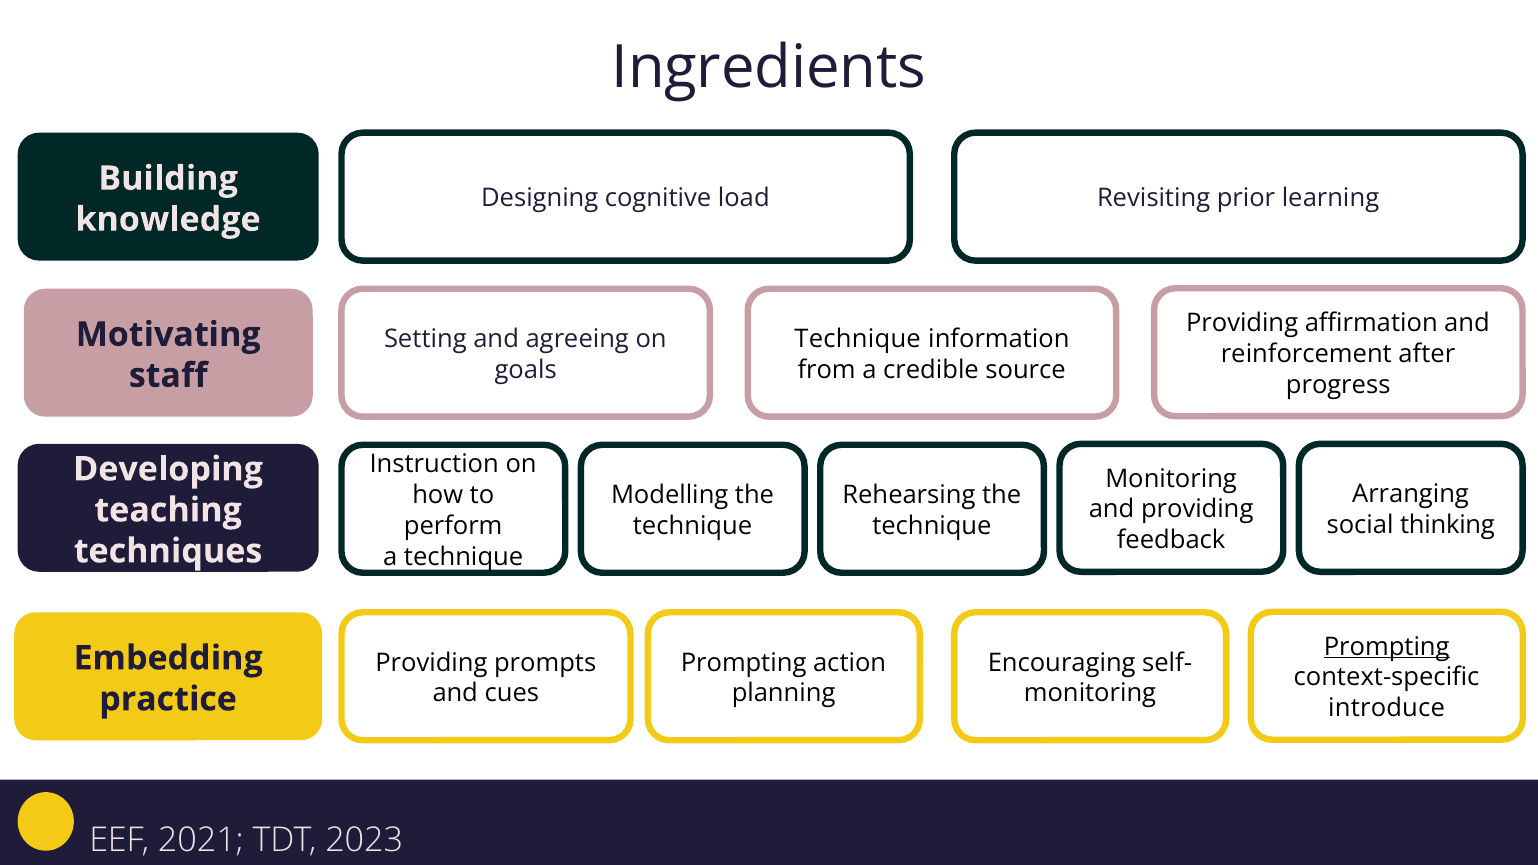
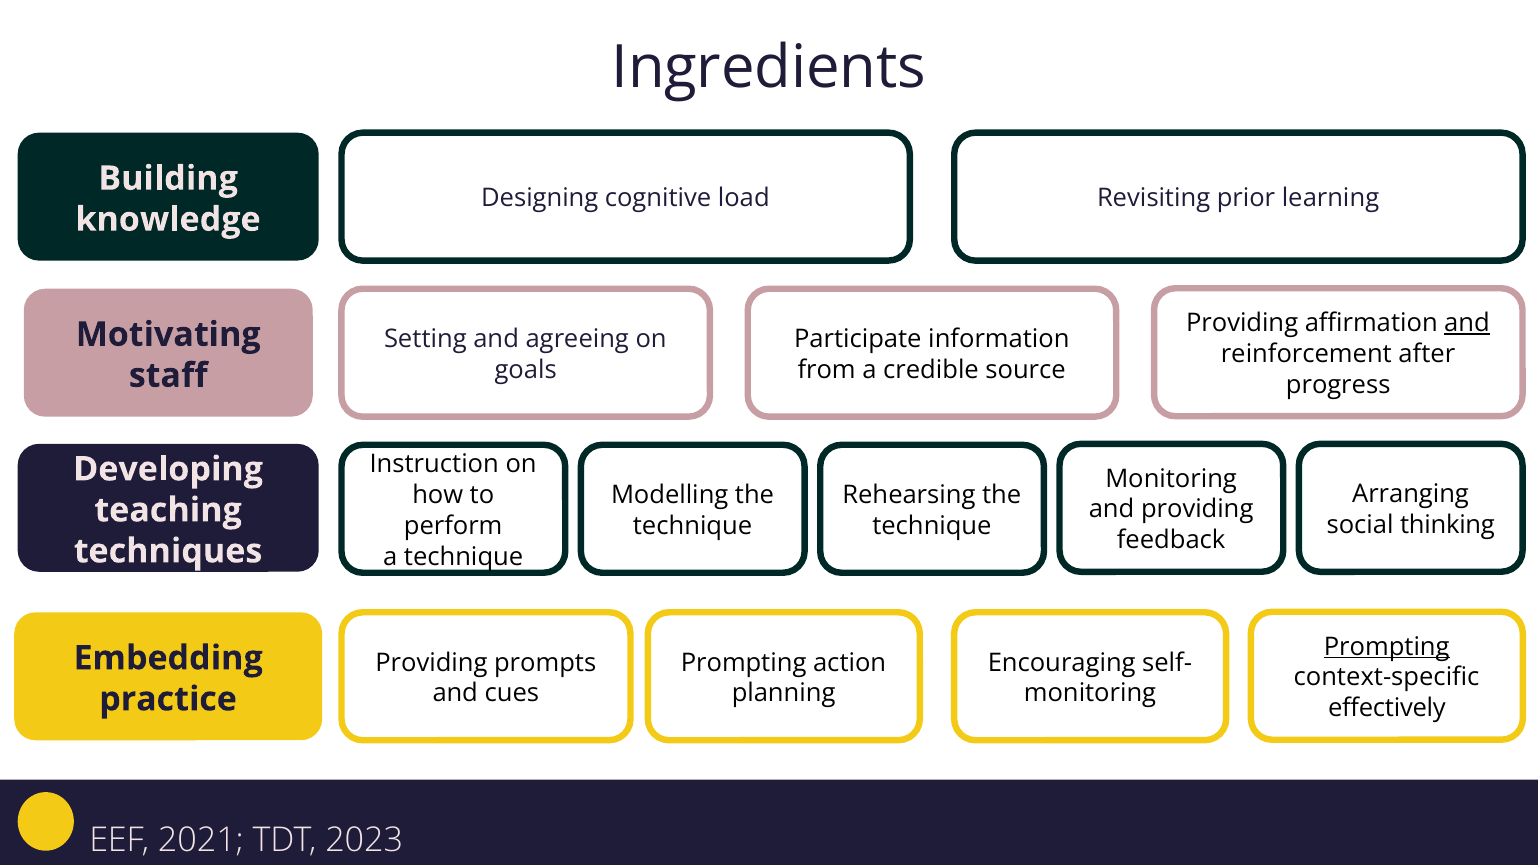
and at (1467, 323) underline: none -> present
Technique at (858, 339): Technique -> Participate
introduce: introduce -> effectively
